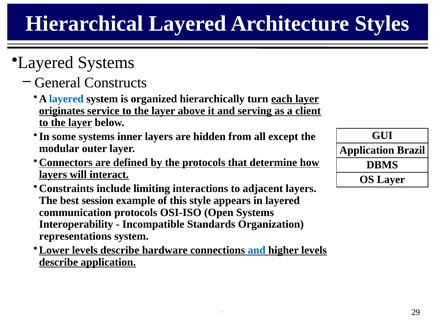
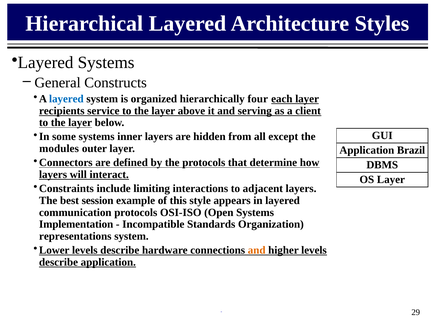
turn: turn -> four
originates: originates -> recipients
modular: modular -> modules
Interoperability: Interoperability -> Implementation
and at (257, 250) colour: blue -> orange
